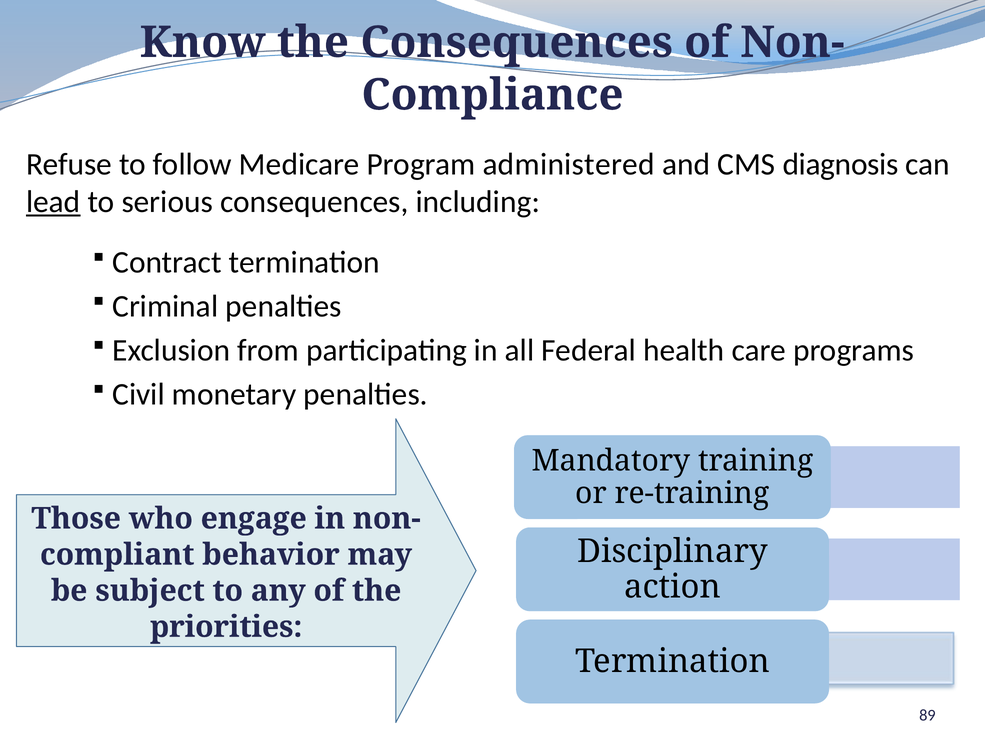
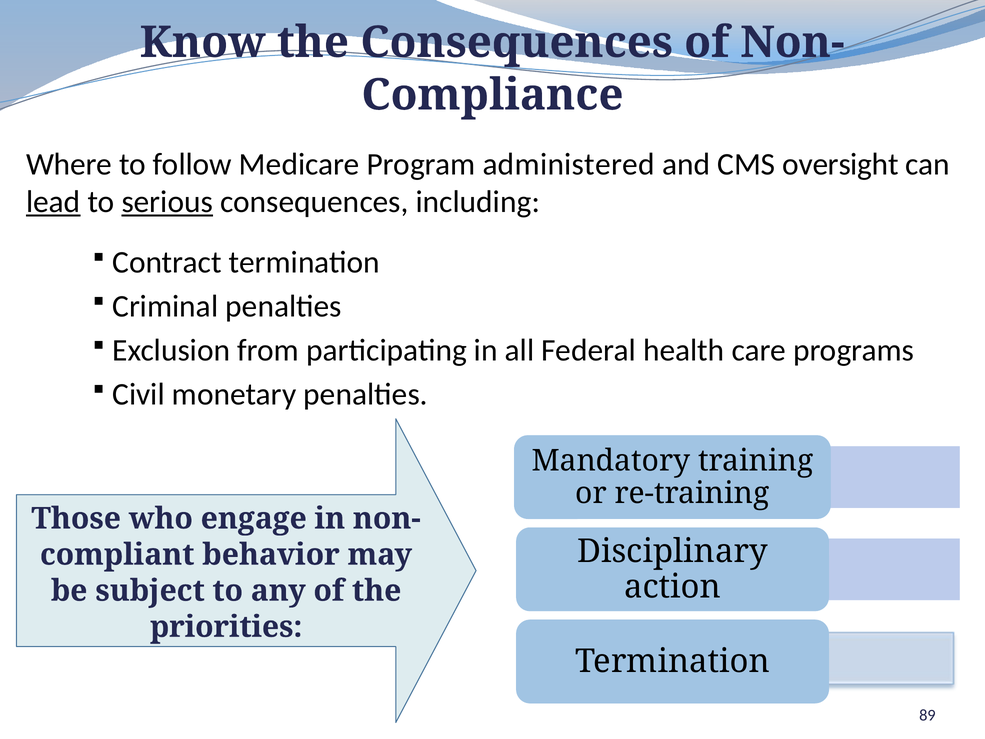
Refuse: Refuse -> Where
diagnosis: diagnosis -> oversight
serious underline: none -> present
